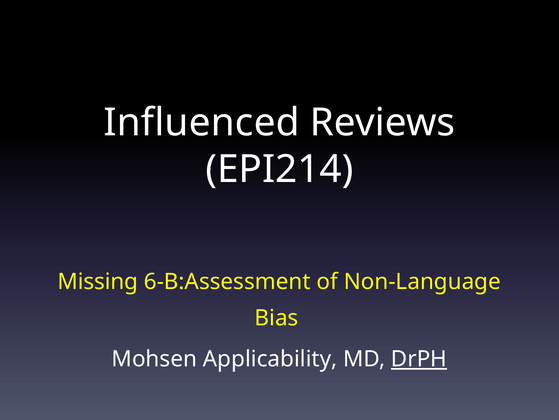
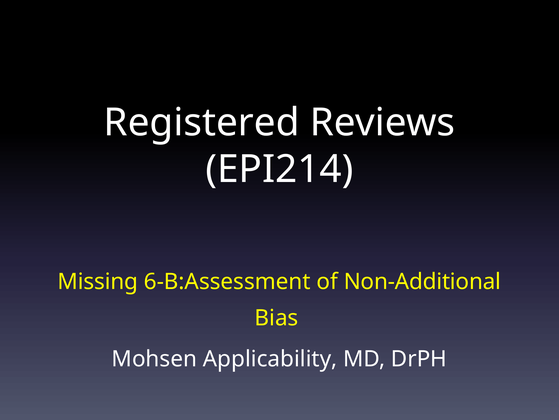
Influenced: Influenced -> Registered
Non-Language: Non-Language -> Non-Additional
DrPH underline: present -> none
